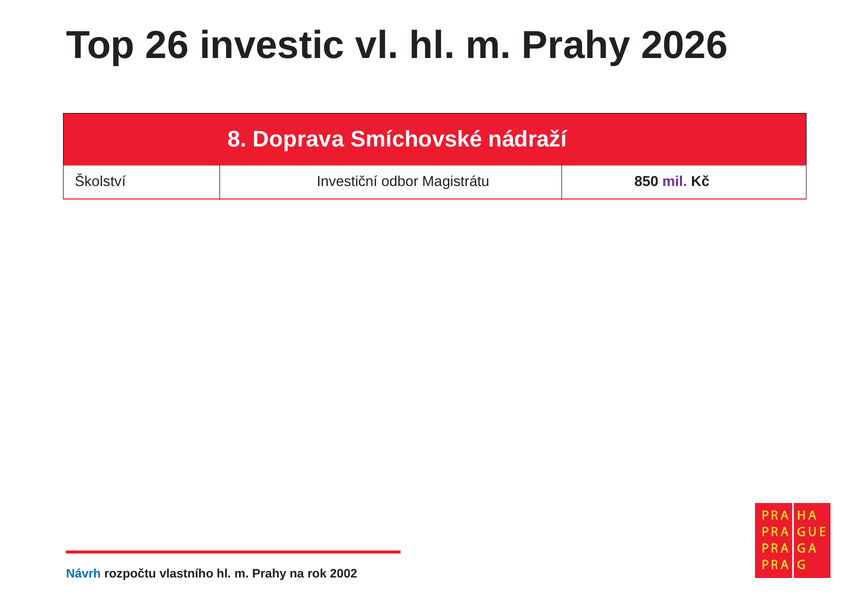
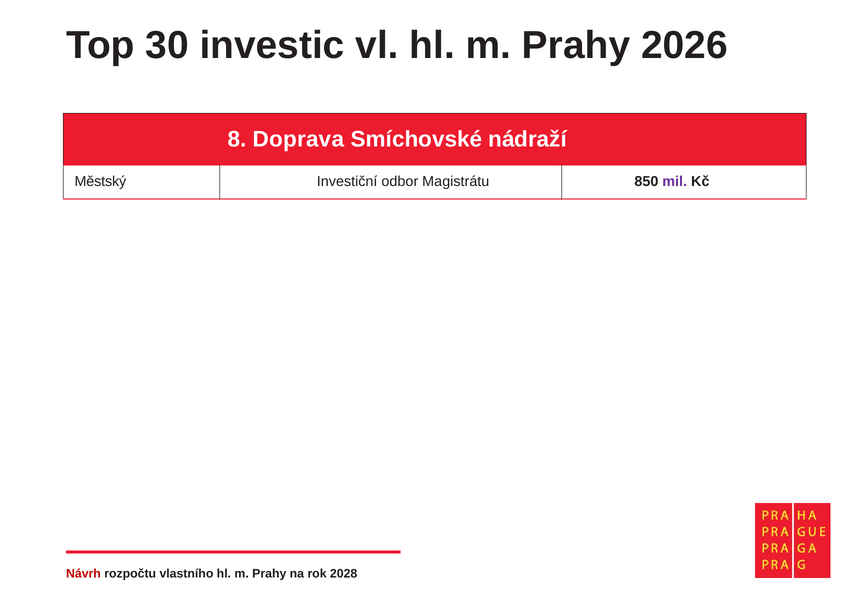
26: 26 -> 30
Školství: Školství -> Městský
Návrh colour: blue -> red
2002: 2002 -> 2028
